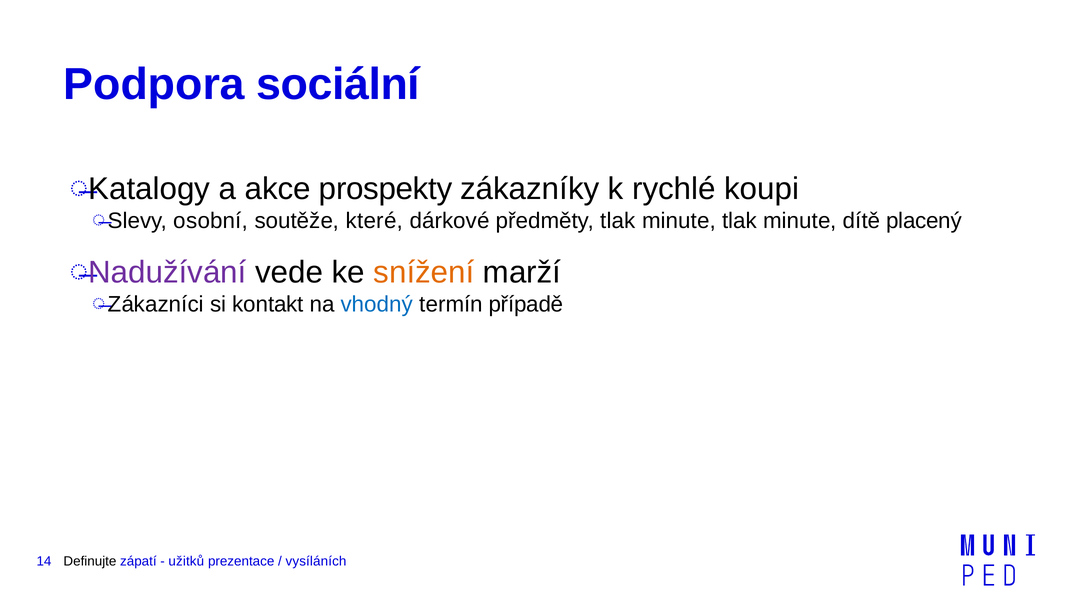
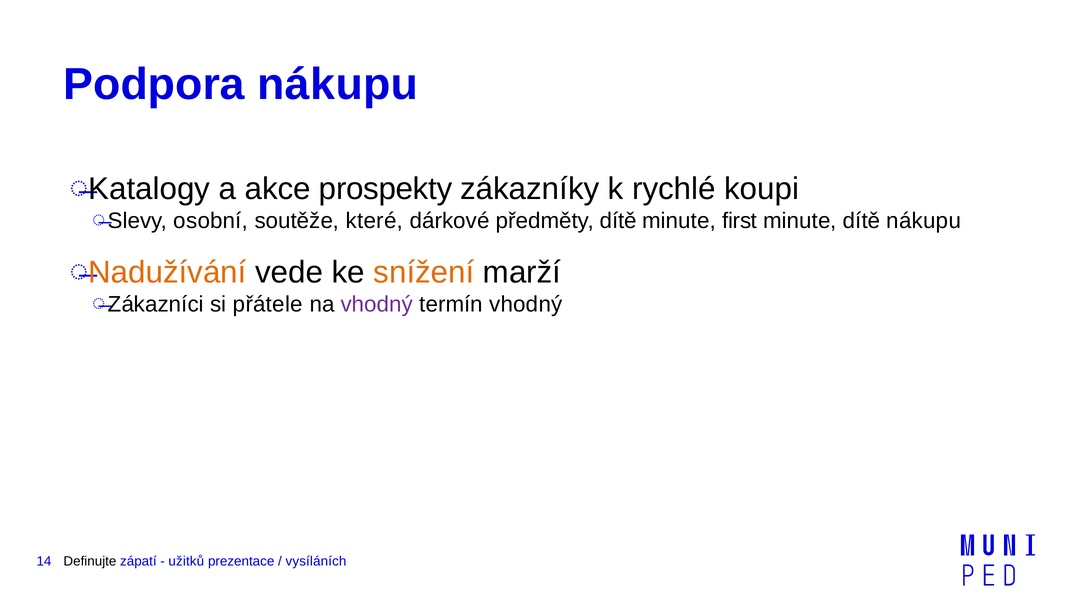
Podpora sociální: sociální -> nákupu
předměty tlak: tlak -> dítě
minute tlak: tlak -> first
dítě placený: placený -> nákupu
Nadužívání colour: purple -> orange
kontakt: kontakt -> přátele
vhodný at (377, 304) colour: blue -> purple
termín případě: případě -> vhodný
